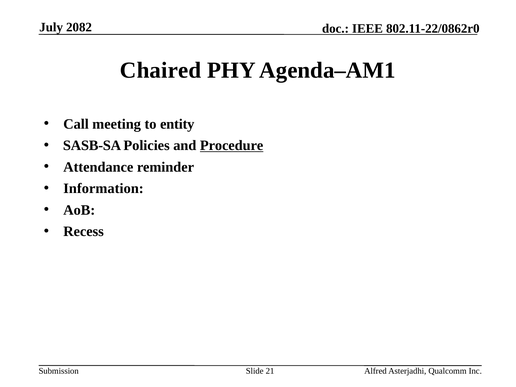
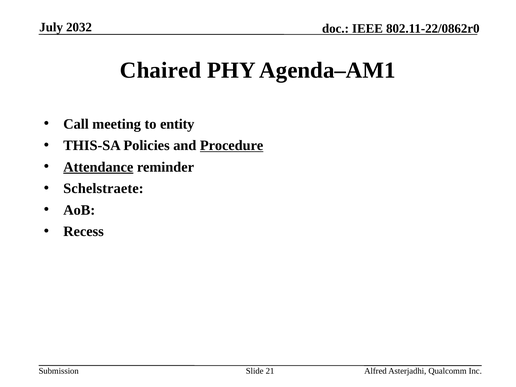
2082: 2082 -> 2032
SASB-SA: SASB-SA -> THIS-SA
Attendance underline: none -> present
Information: Information -> Schelstraete
